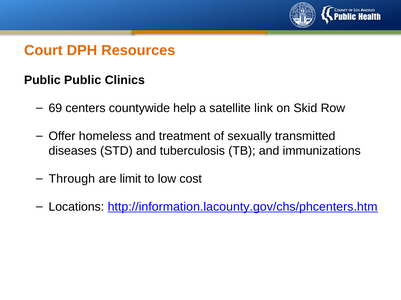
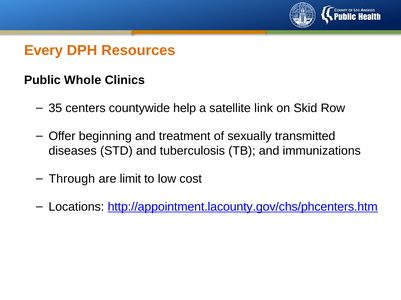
Court: Court -> Every
Public Public: Public -> Whole
69: 69 -> 35
homeless: homeless -> beginning
http://information.lacounty.gov/chs/phcenters.htm: http://information.lacounty.gov/chs/phcenters.htm -> http://appointment.lacounty.gov/chs/phcenters.htm
